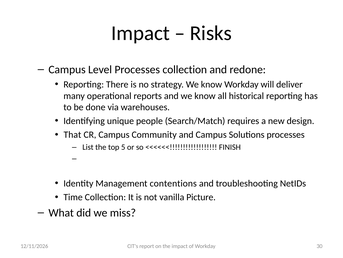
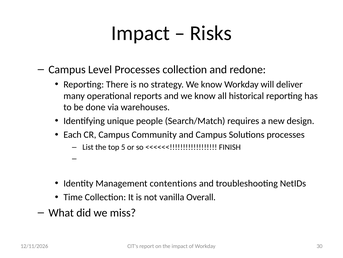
That: That -> Each
Picture: Picture -> Overall
